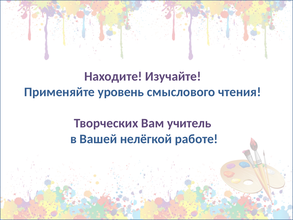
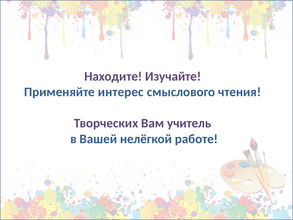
уровень: уровень -> интерес
